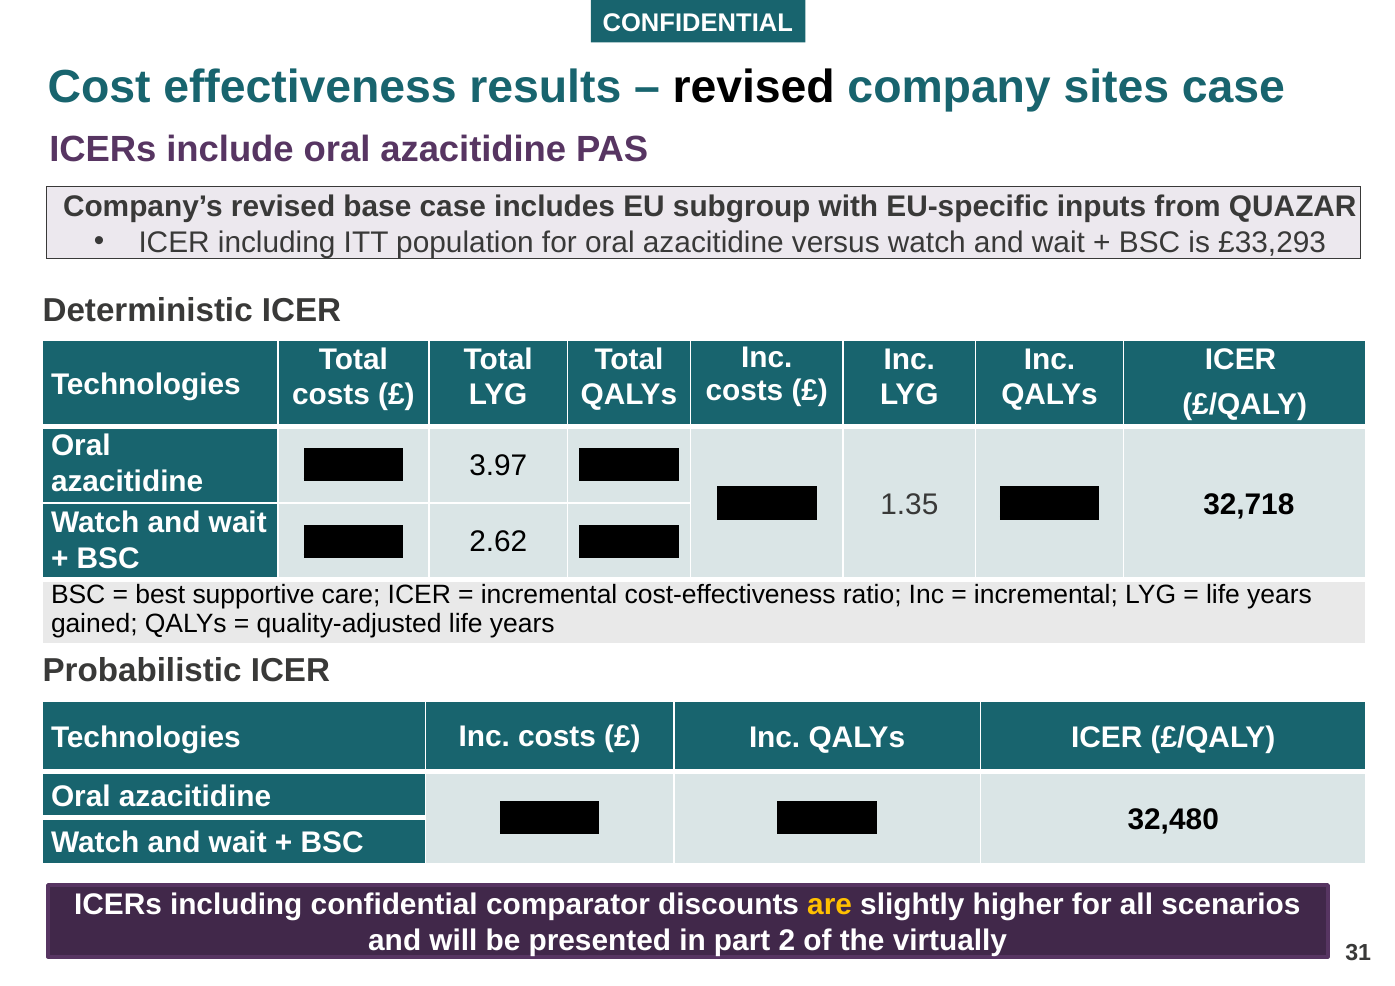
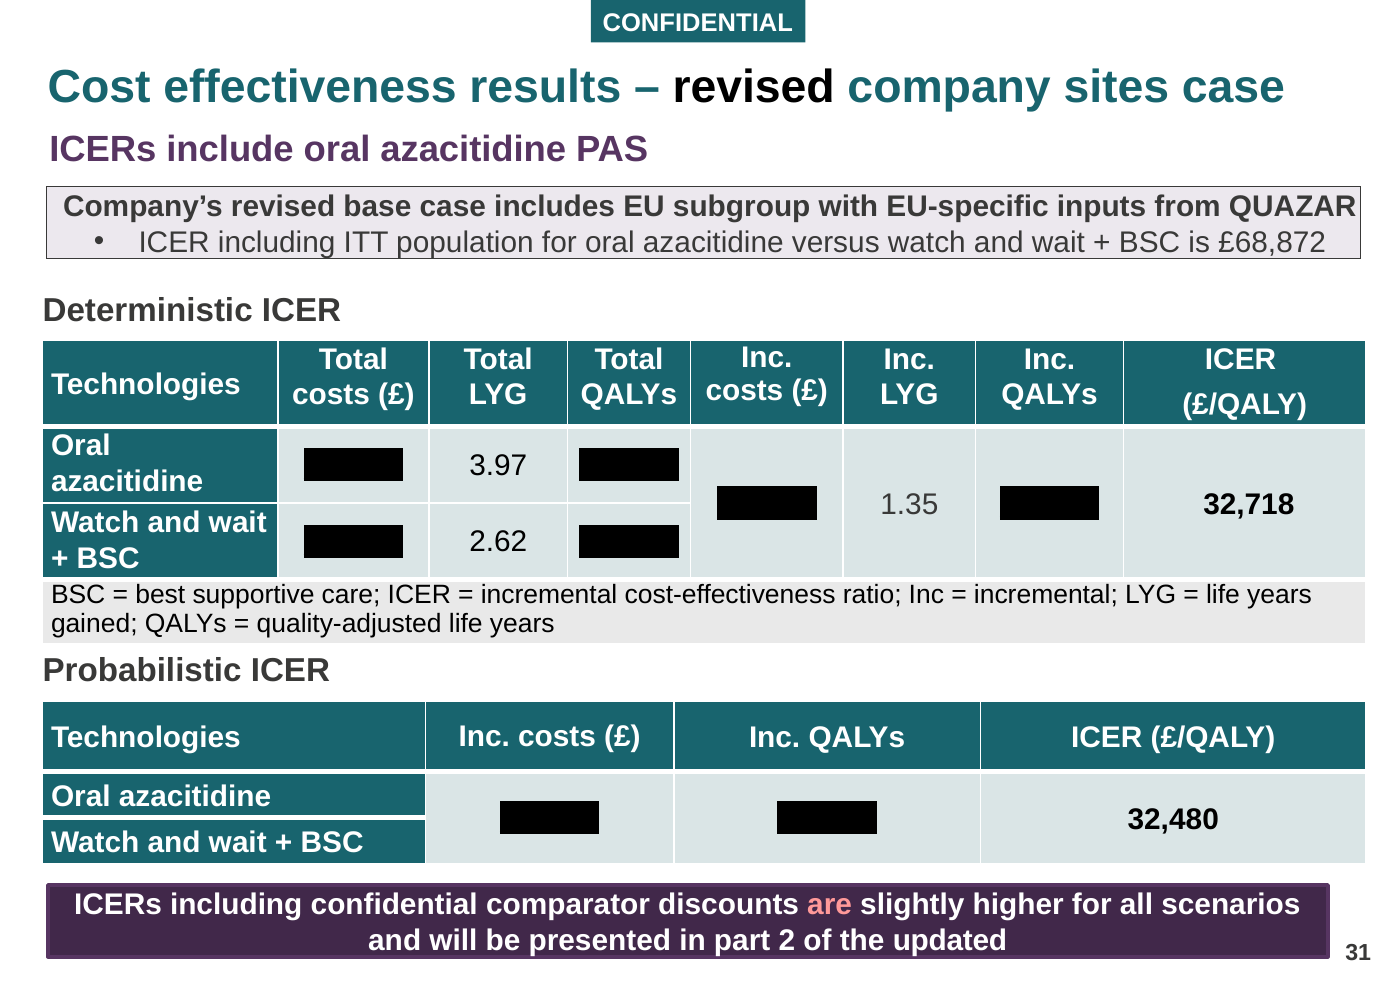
£33,293: £33,293 -> £68,872
are colour: yellow -> pink
virtually: virtually -> updated
